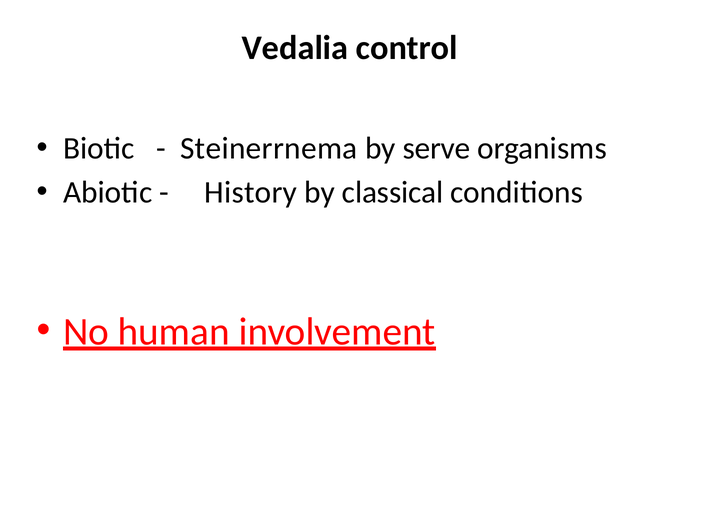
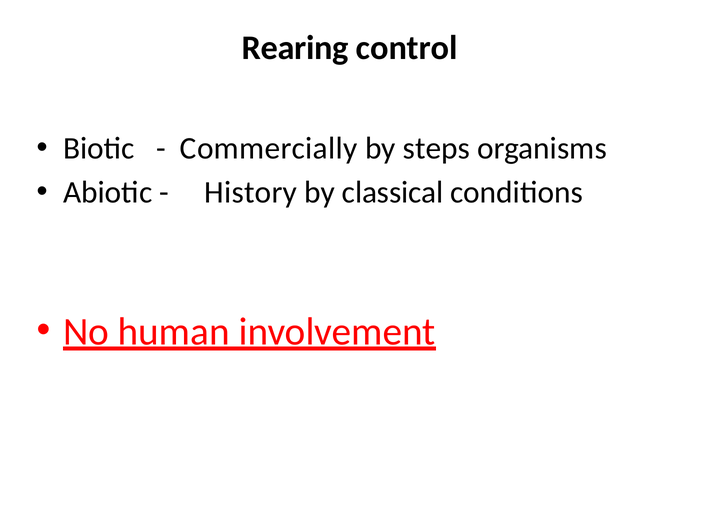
Vedalia: Vedalia -> Rearing
Steinerrnema: Steinerrnema -> Commercially
serve: serve -> steps
